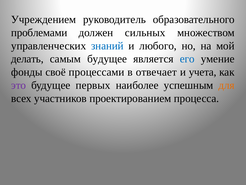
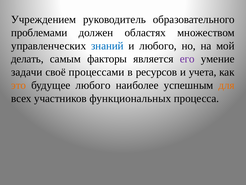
сильных: сильных -> областях
самым будущее: будущее -> факторы
его colour: blue -> purple
фонды: фонды -> задачи
отвечает: отвечает -> ресурсов
это colour: purple -> orange
будущее первых: первых -> любого
проектированием: проектированием -> функциональных
